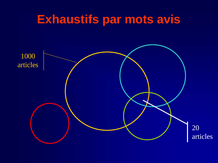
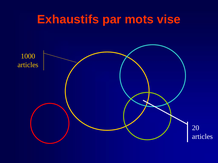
avis: avis -> vise
